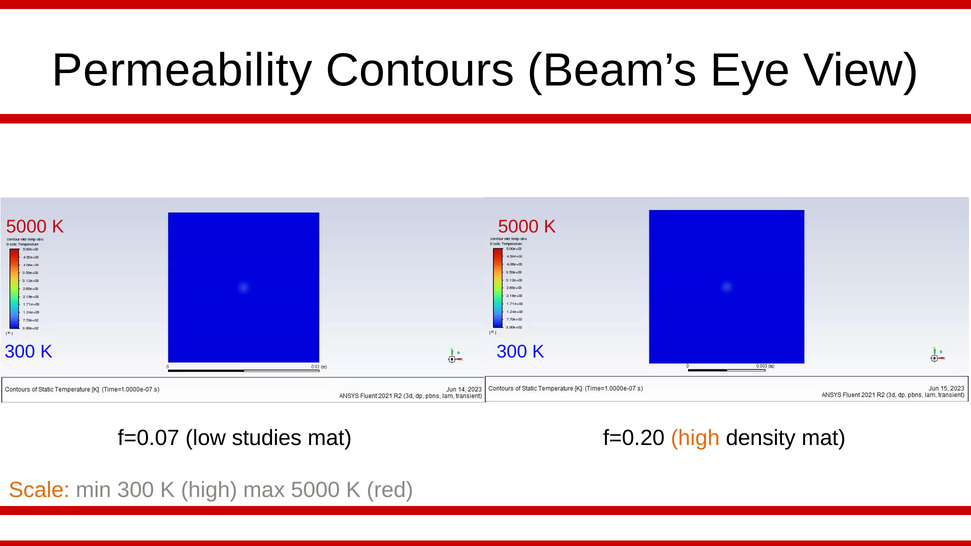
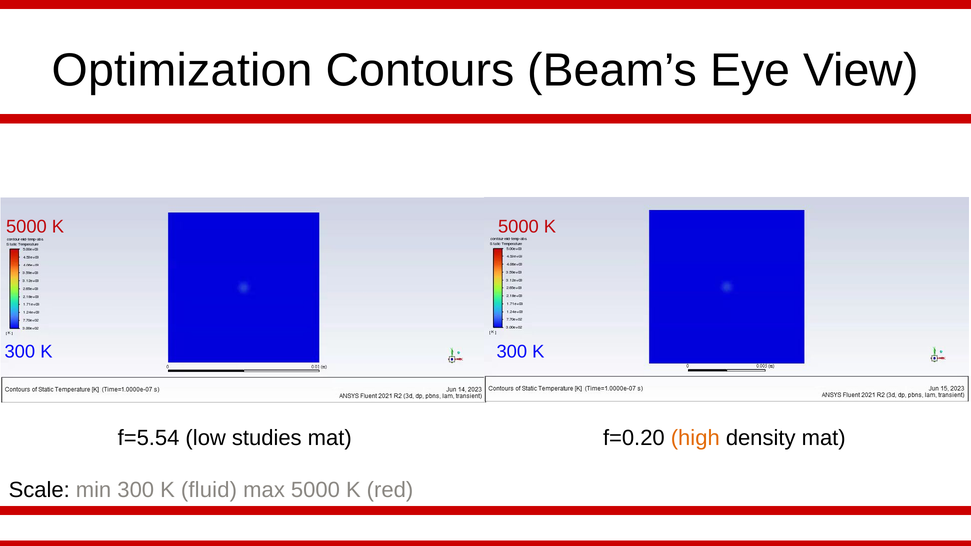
Permeability: Permeability -> Optimization
f=0.07: f=0.07 -> f=5.54
Scale colour: orange -> black
K high: high -> fluid
